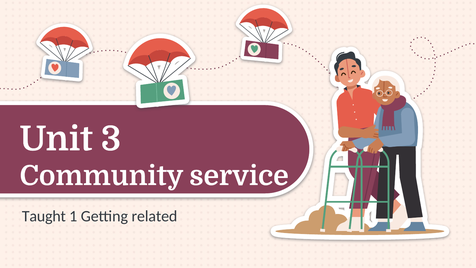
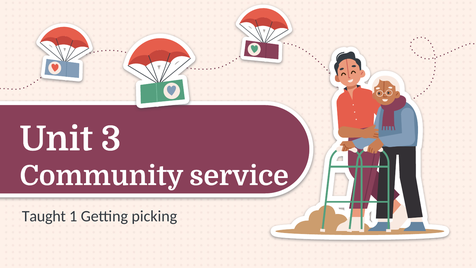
related: related -> picking
